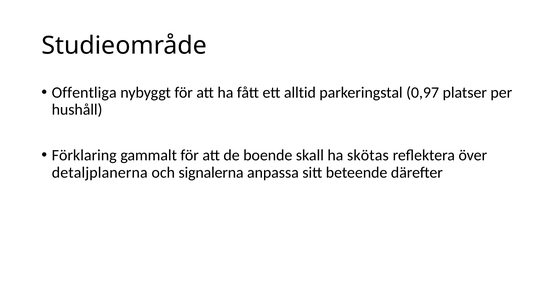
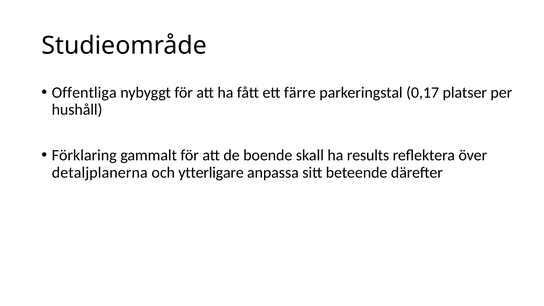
alltid: alltid -> färre
0,97: 0,97 -> 0,17
skötas: skötas -> results
signalerna: signalerna -> ytterligare
